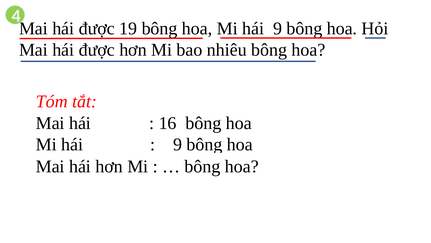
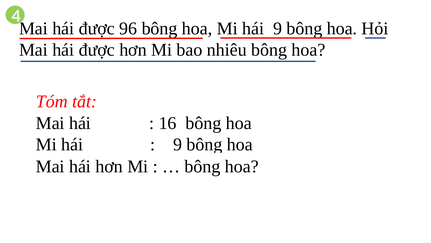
19: 19 -> 96
